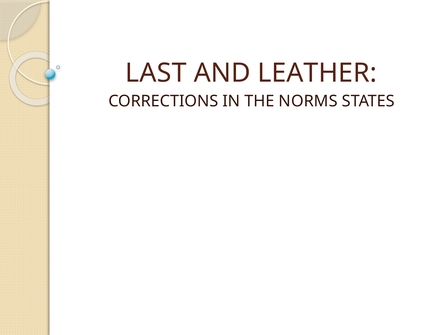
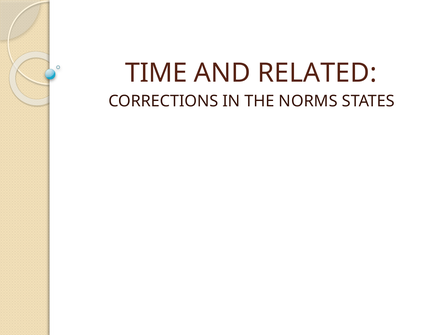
LAST: LAST -> TIME
LEATHER: LEATHER -> RELATED
